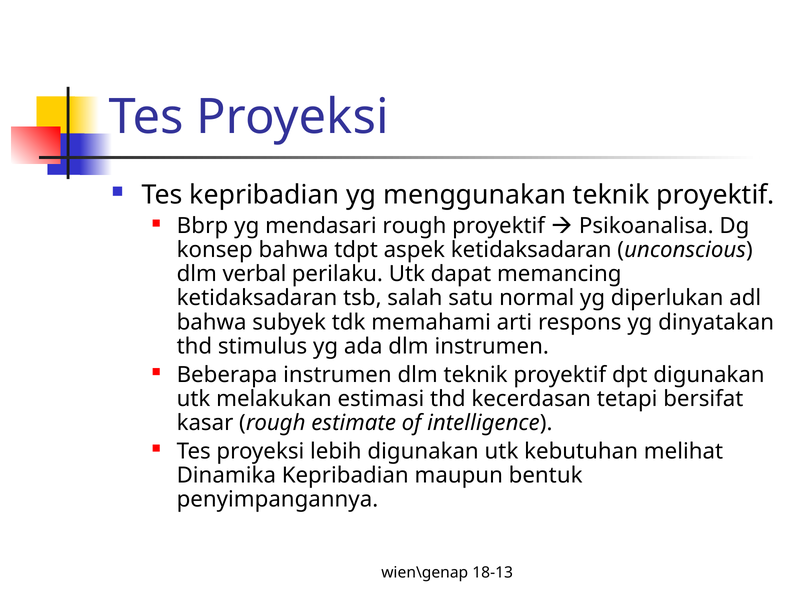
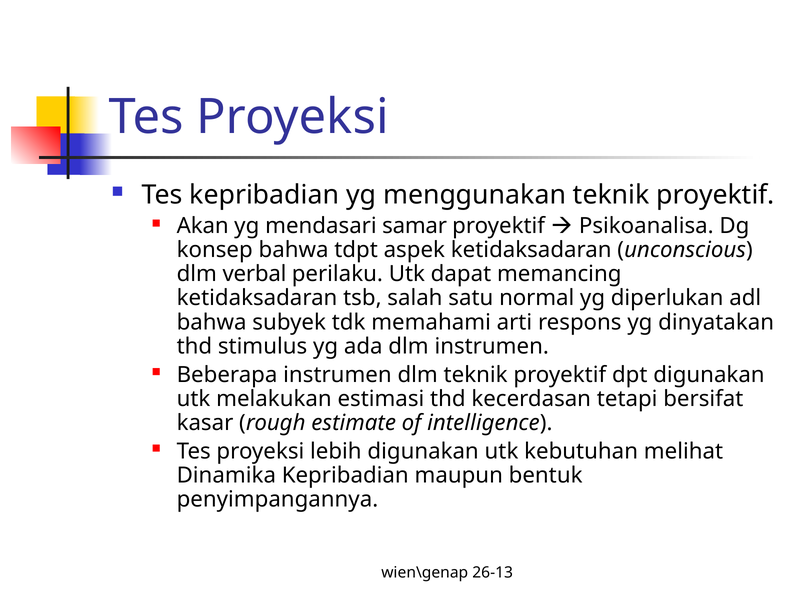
Bbrp: Bbrp -> Akan
mendasari rough: rough -> samar
18-13: 18-13 -> 26-13
